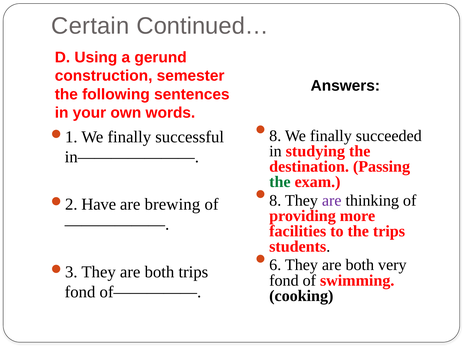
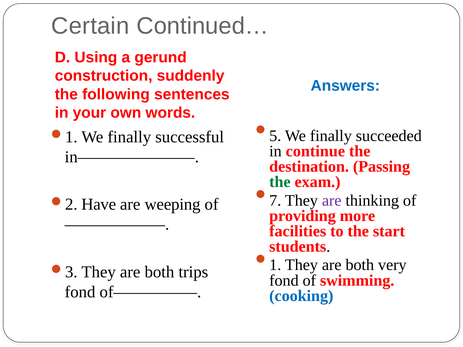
semester: semester -> suddenly
Answers colour: black -> blue
8 at (275, 136): 8 -> 5
studying: studying -> continue
8 at (275, 201): 8 -> 7
brewing: brewing -> weeping
the trips: trips -> start
6: 6 -> 1
cooking colour: black -> blue
